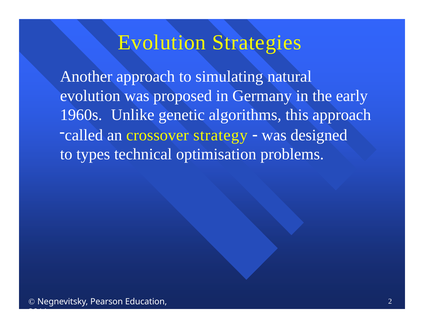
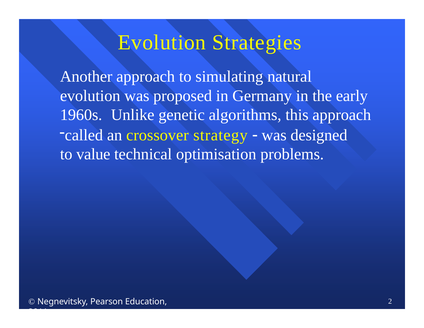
types: types -> value
